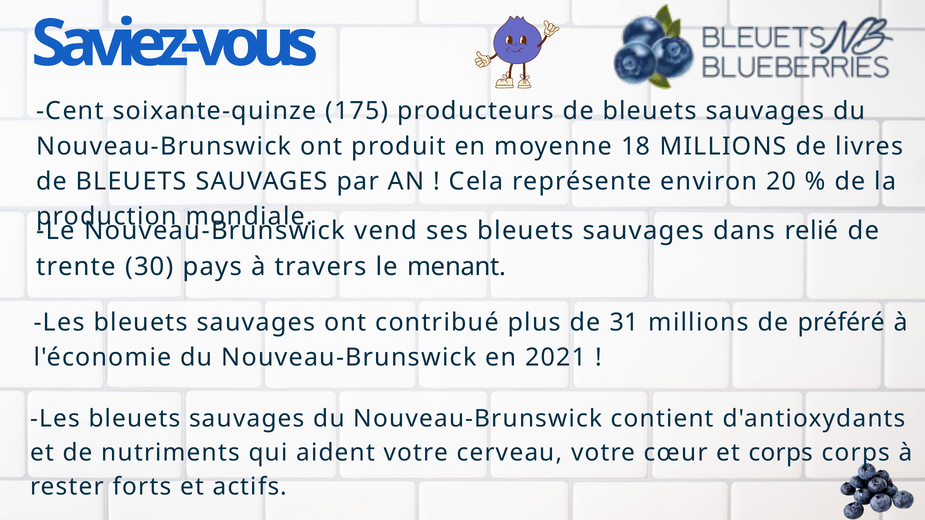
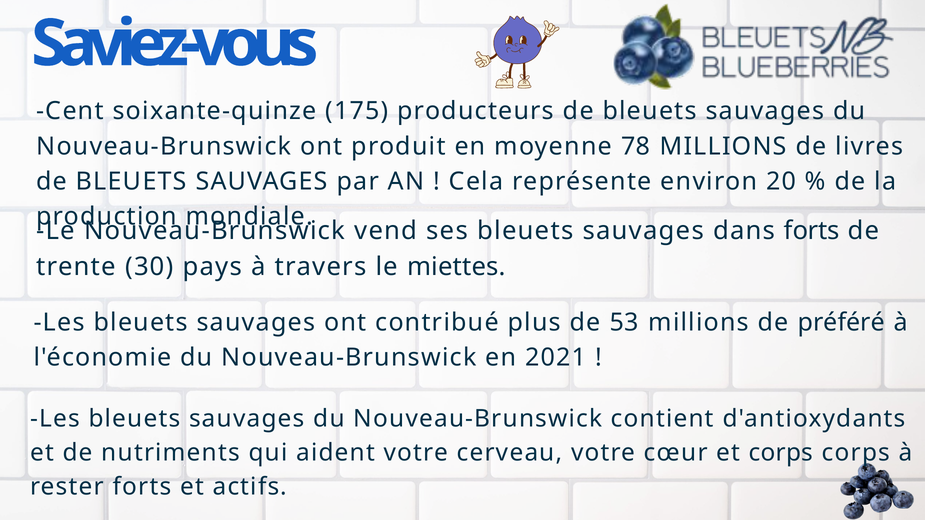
18: 18 -> 78
dans relié: relié -> forts
menant: menant -> miettes
31: 31 -> 53
